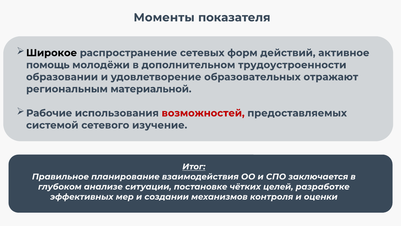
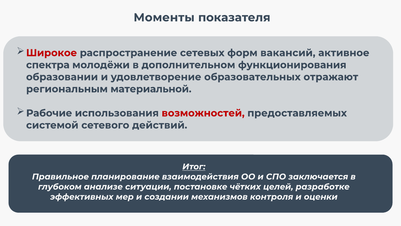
Широкое colour: black -> red
действий: действий -> вакансий
помощь: помощь -> спектра
трудоустроенности: трудоустроенности -> функционирования
изучение: изучение -> действий
